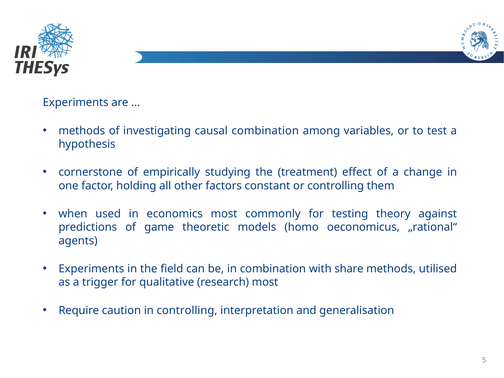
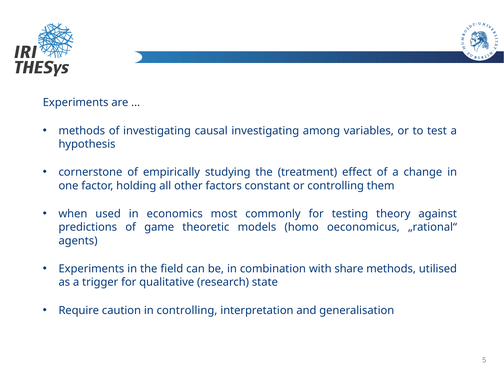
causal combination: combination -> investigating
research most: most -> state
